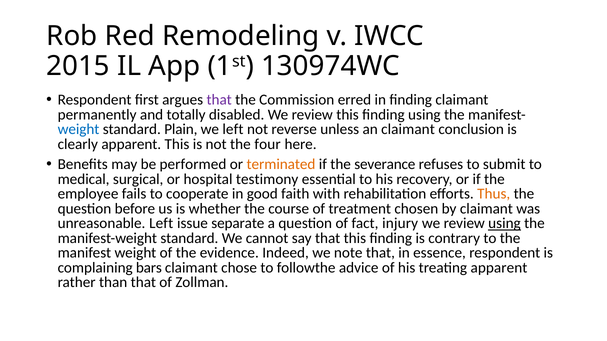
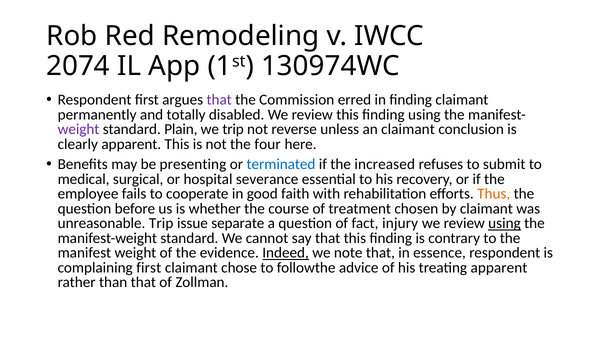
2015: 2015 -> 2074
weight at (79, 129) colour: blue -> purple
we left: left -> trip
performed: performed -> presenting
terminated colour: orange -> blue
severance: severance -> increased
testimony: testimony -> severance
unreasonable Left: Left -> Trip
Indeed underline: none -> present
complaining bars: bars -> first
